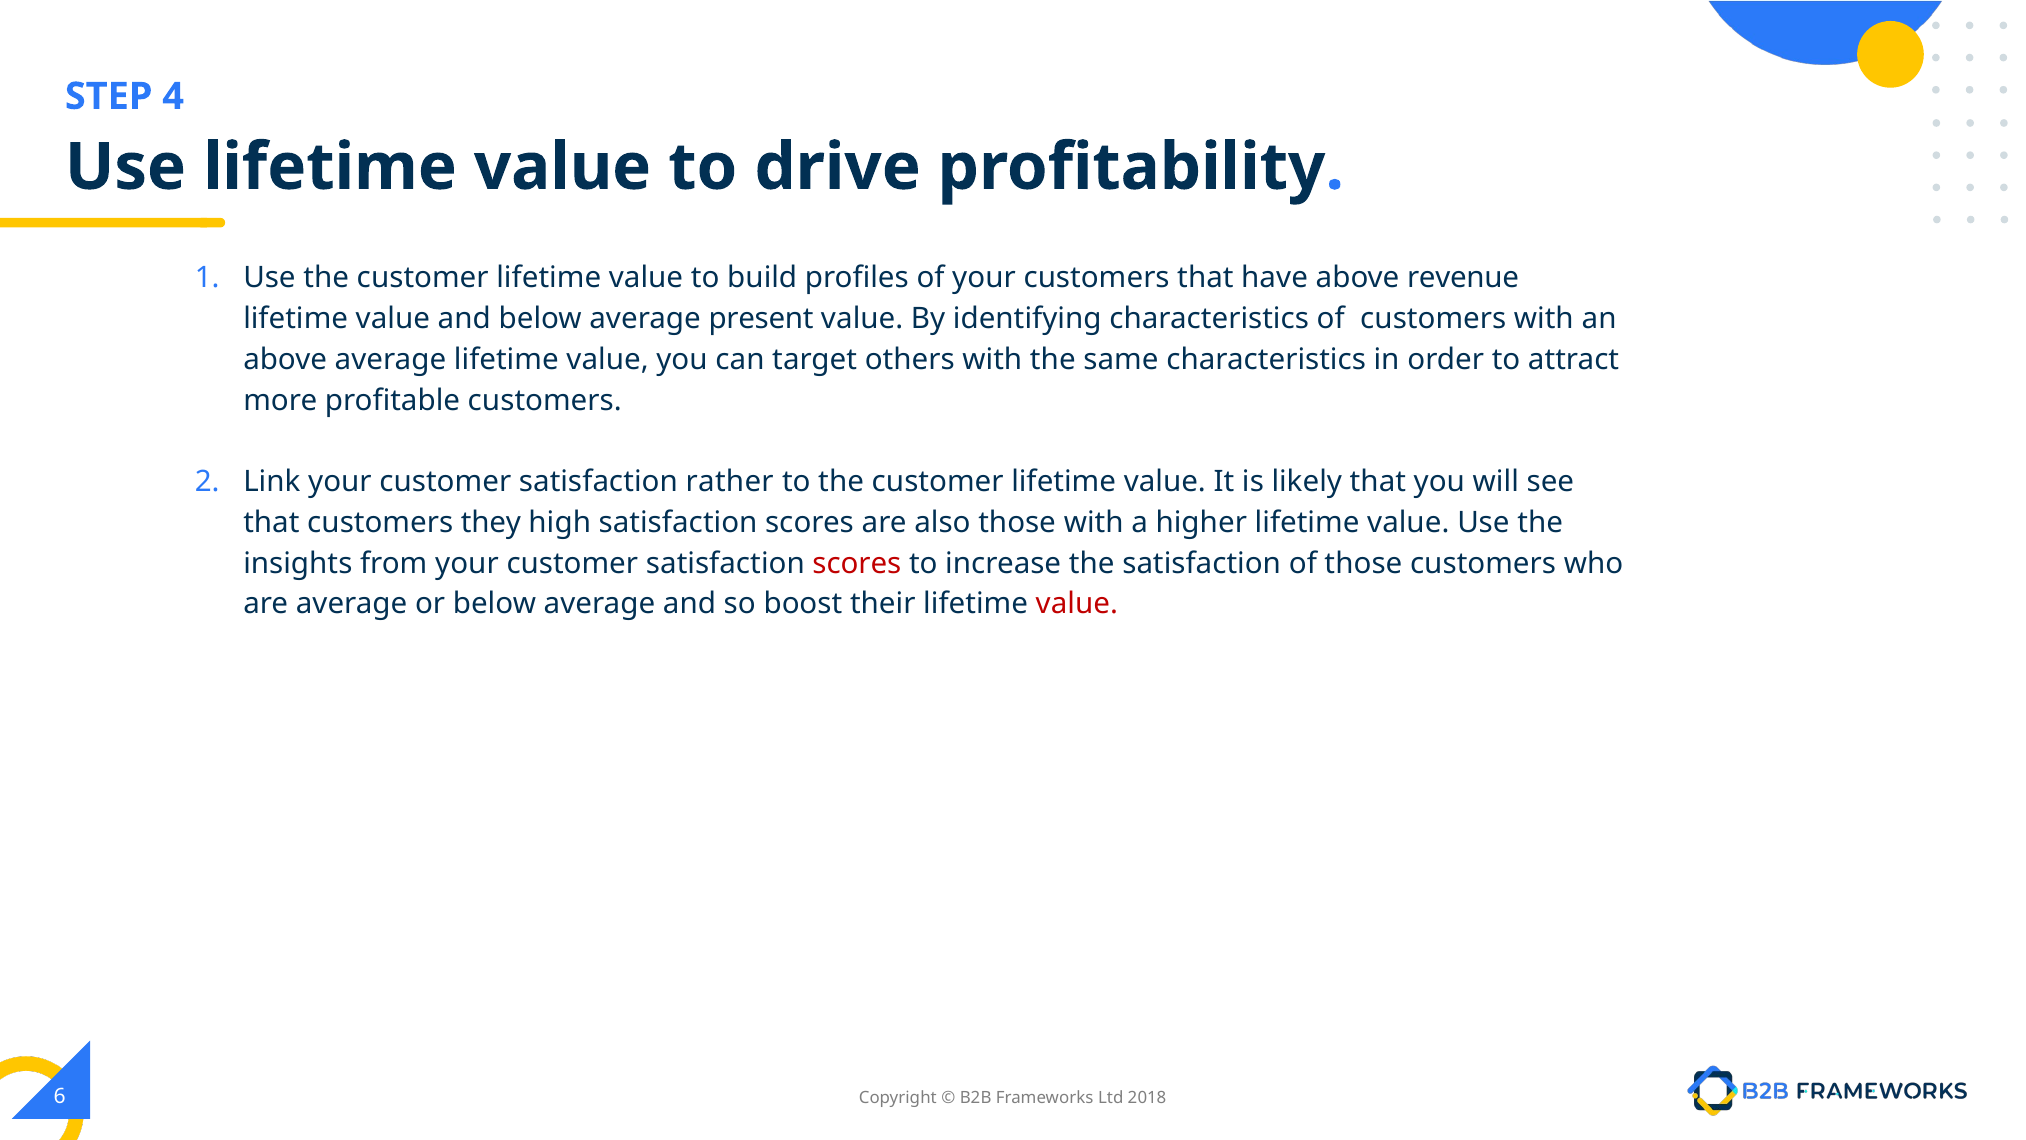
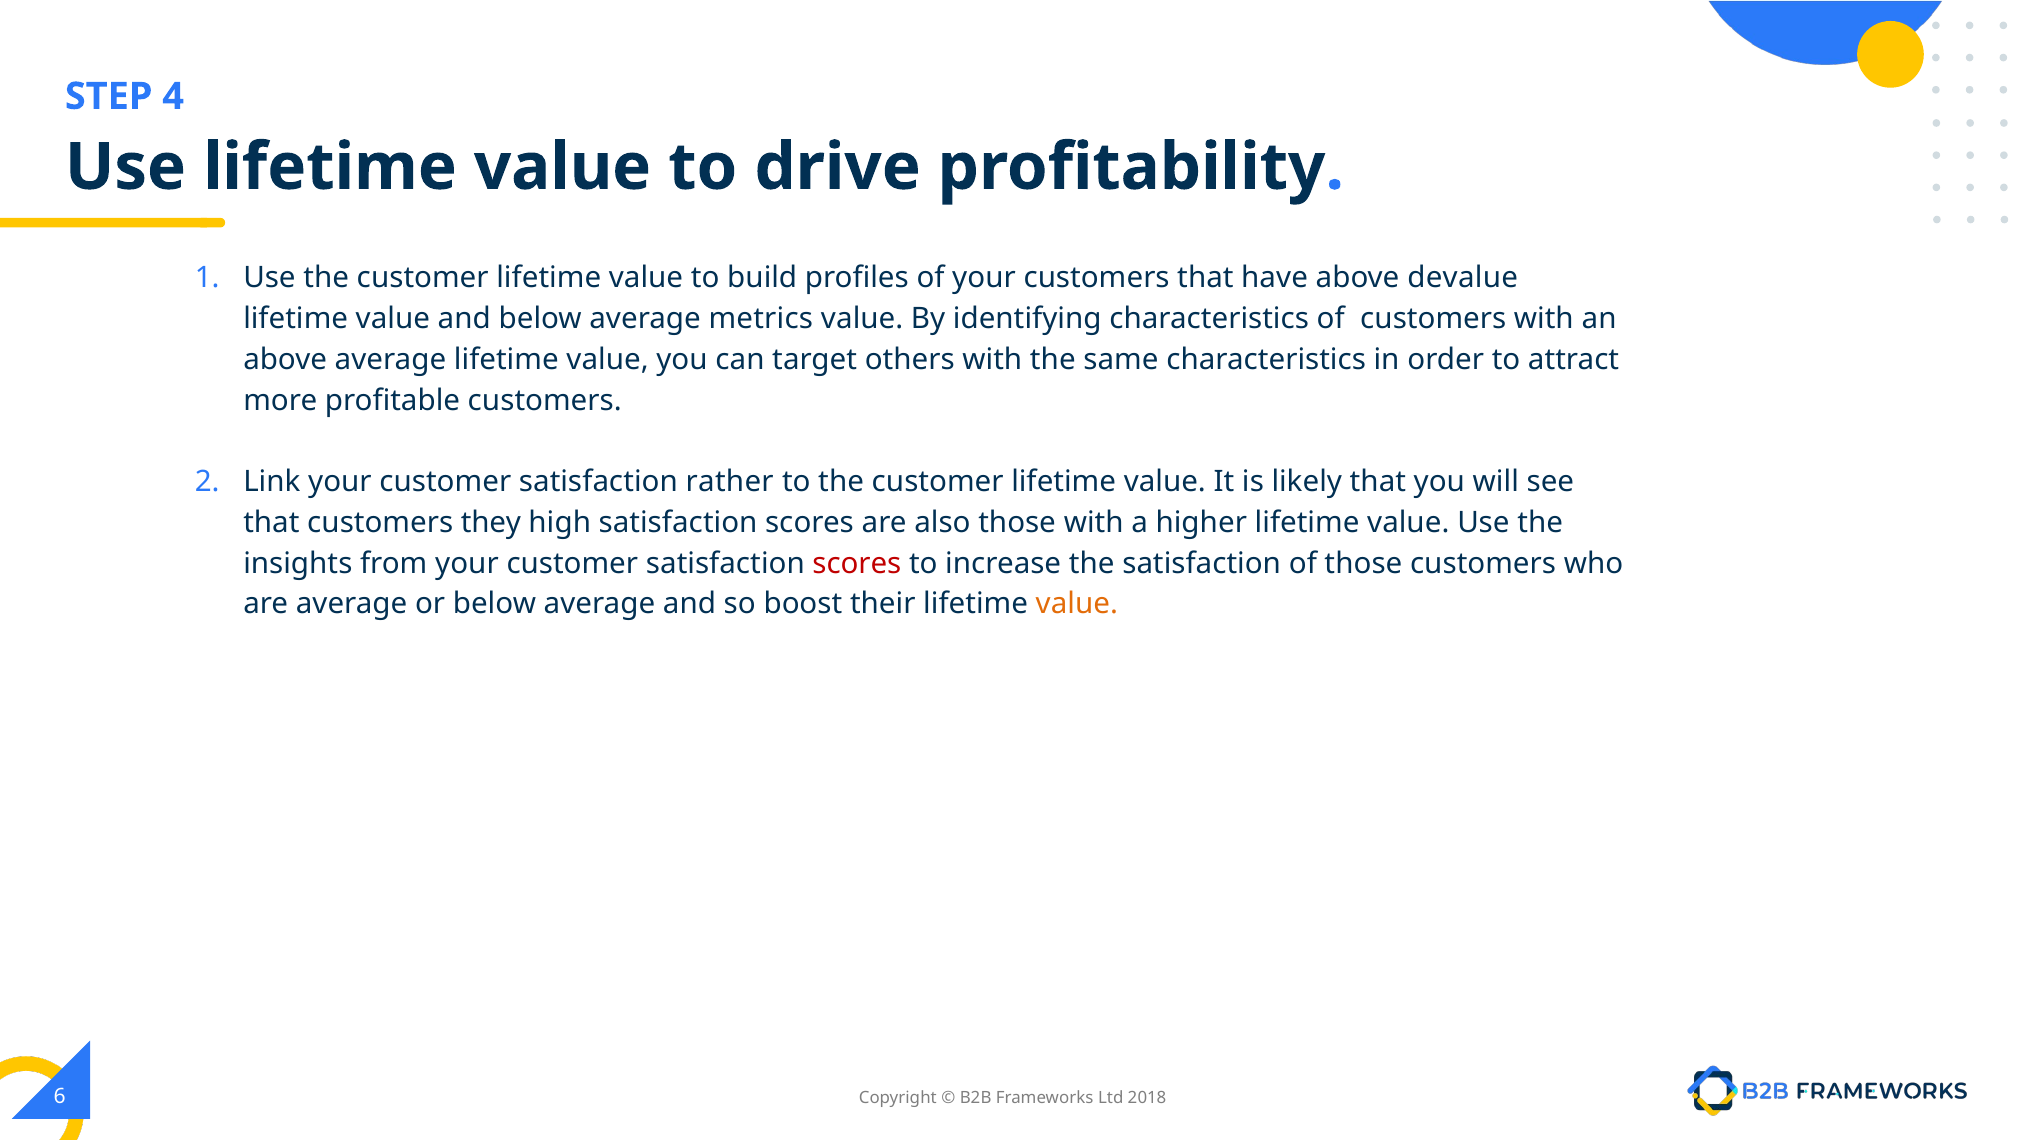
revenue: revenue -> devalue
present: present -> metrics
value at (1077, 604) colour: red -> orange
